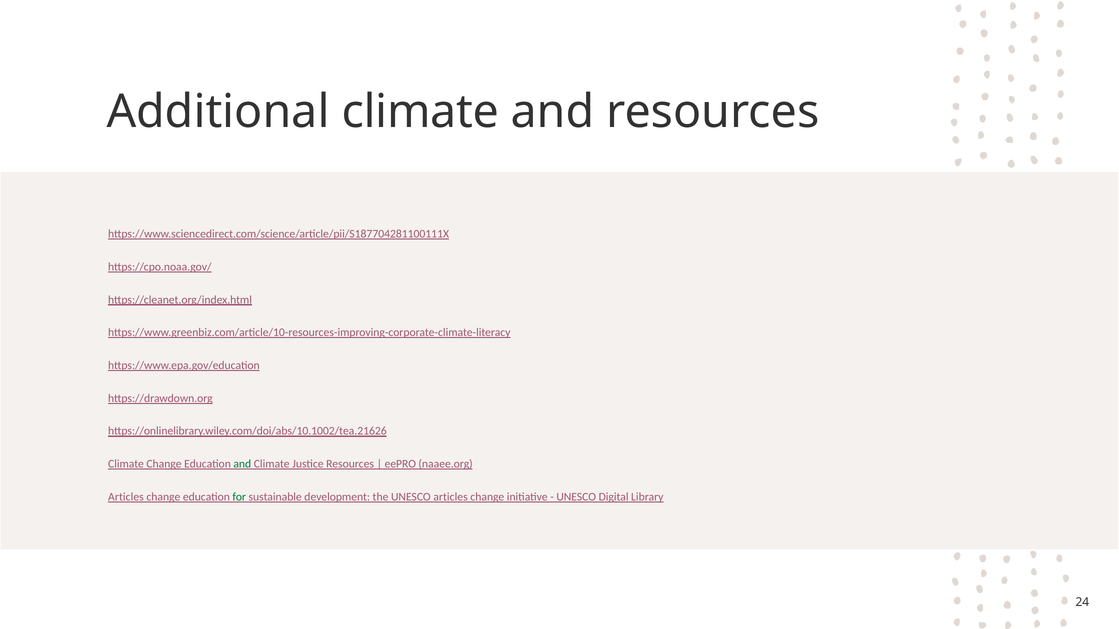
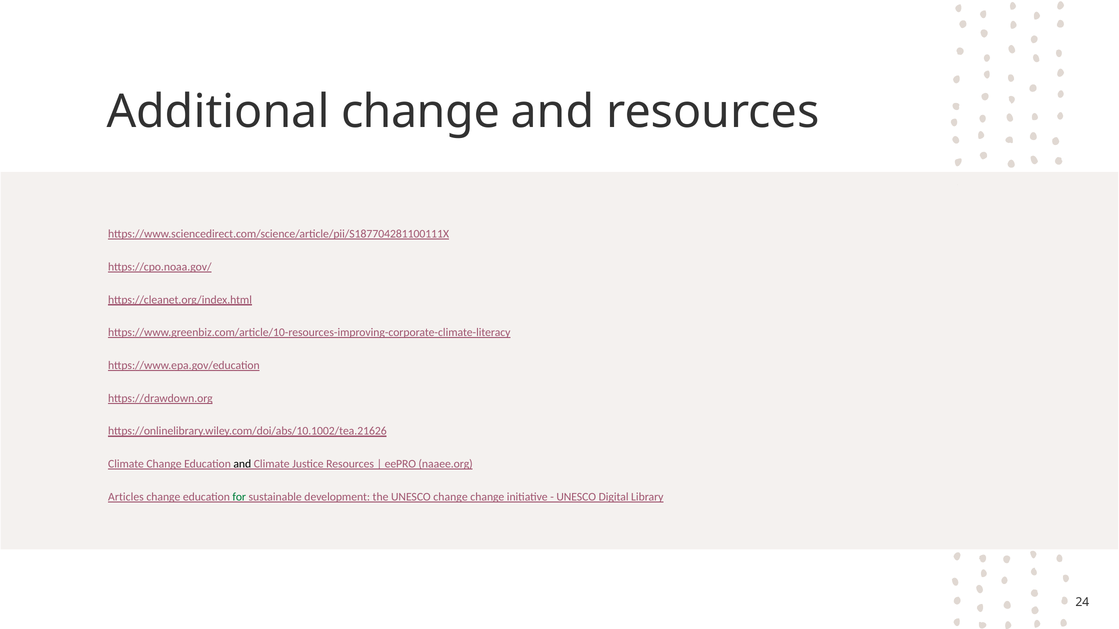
Additional climate: climate -> change
and at (242, 464) colour: green -> black
UNESCO articles: articles -> change
